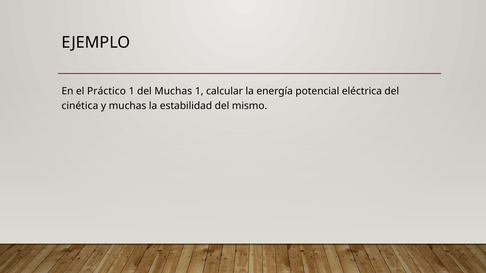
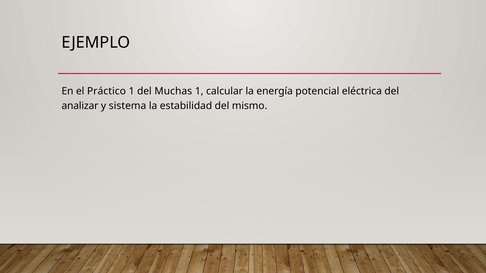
cinética: cinética -> analizar
y muchas: muchas -> sistema
